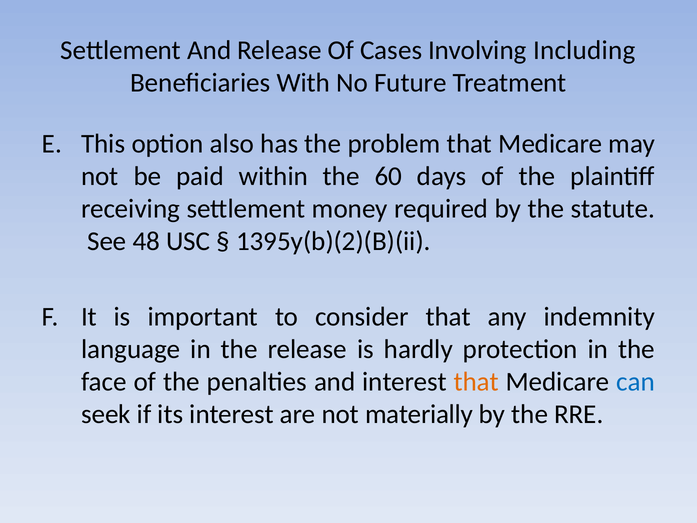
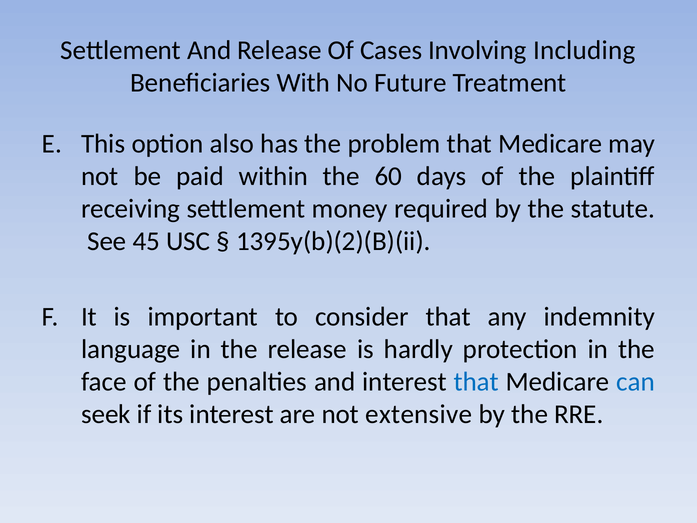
48: 48 -> 45
that at (476, 382) colour: orange -> blue
materially: materially -> extensive
